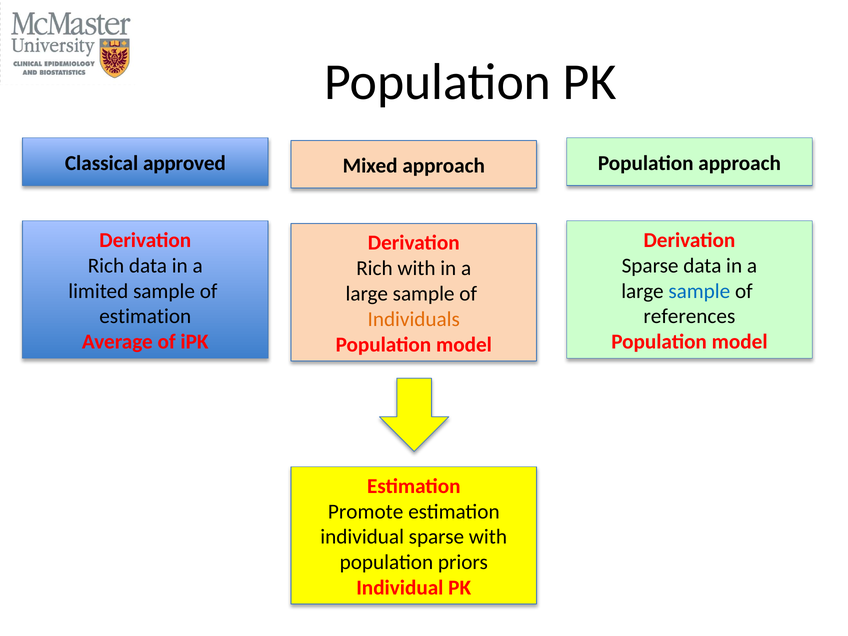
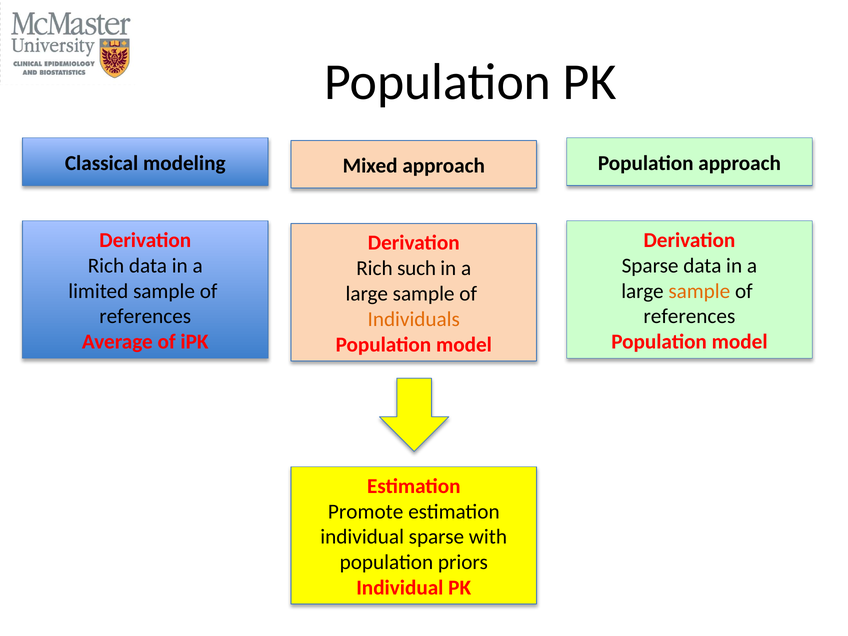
approved: approved -> modeling
Rich with: with -> such
sample at (699, 291) colour: blue -> orange
estimation at (145, 316): estimation -> references
